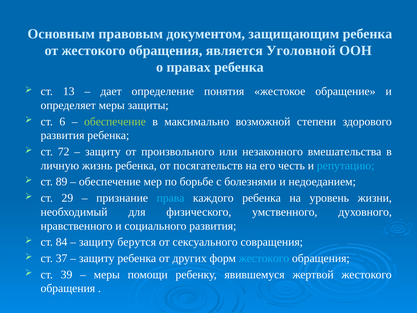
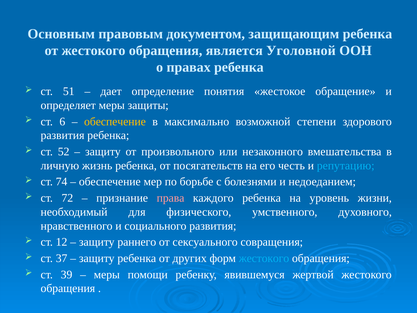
13: 13 -> 51
обеспечение at (115, 121) colour: light green -> yellow
72: 72 -> 52
89: 89 -> 74
29: 29 -> 72
права colour: light blue -> pink
84: 84 -> 12
берутся: берутся -> раннего
